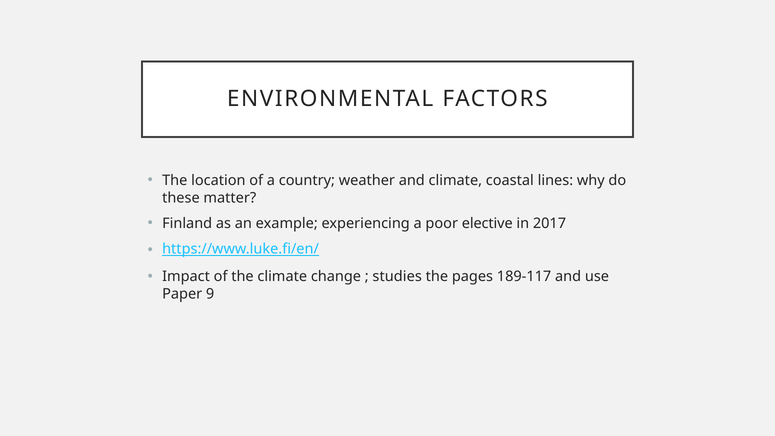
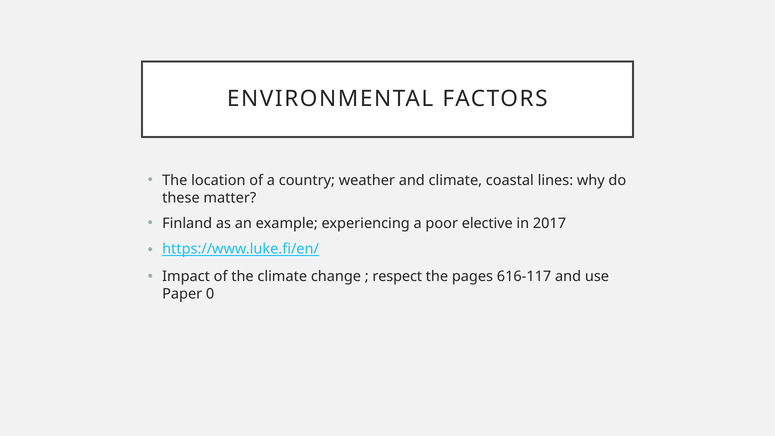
studies: studies -> respect
189-117: 189-117 -> 616-117
9: 9 -> 0
